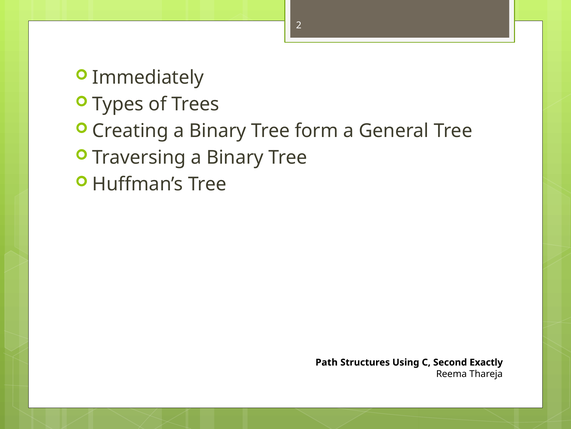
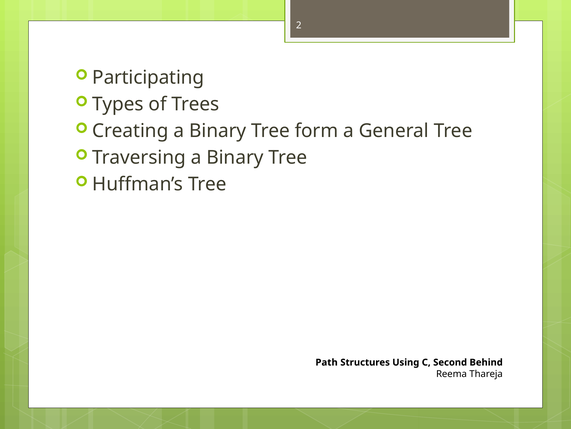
Immediately: Immediately -> Participating
Exactly: Exactly -> Behind
